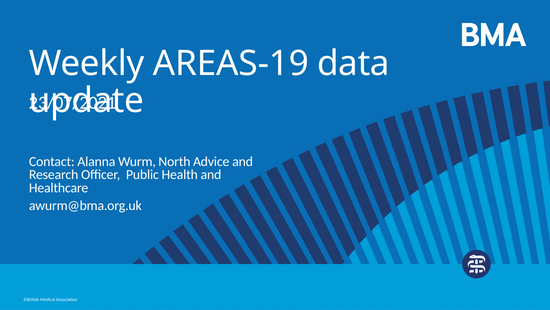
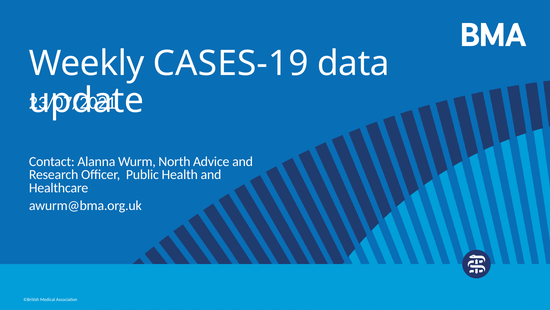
AREAS-19: AREAS-19 -> CASES-19
